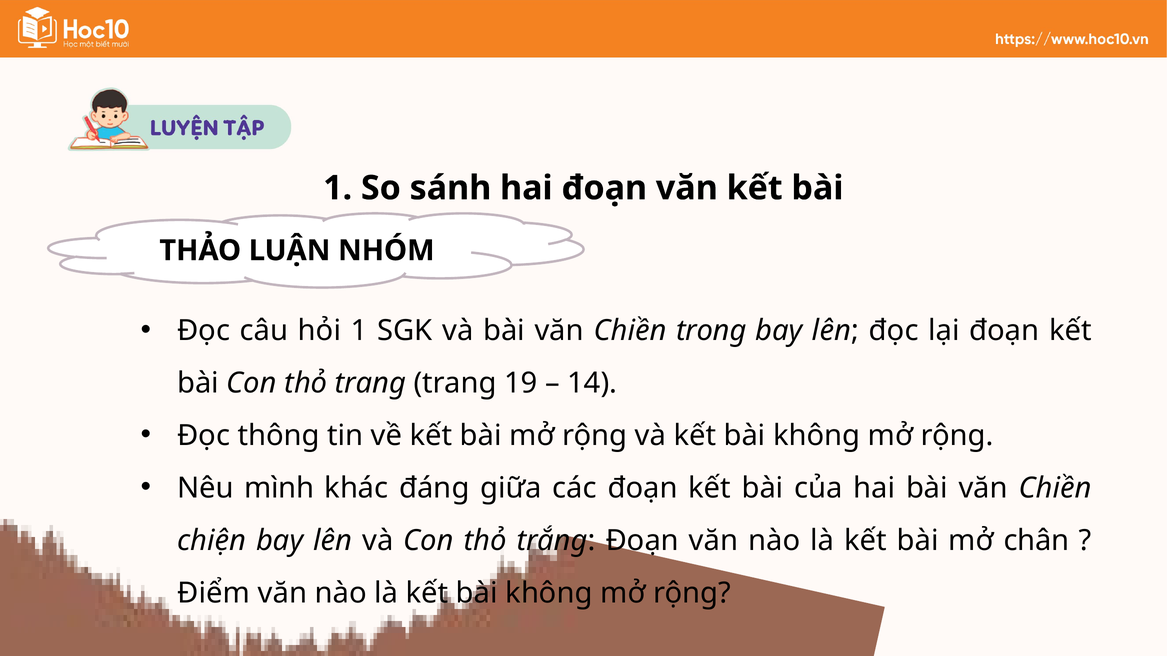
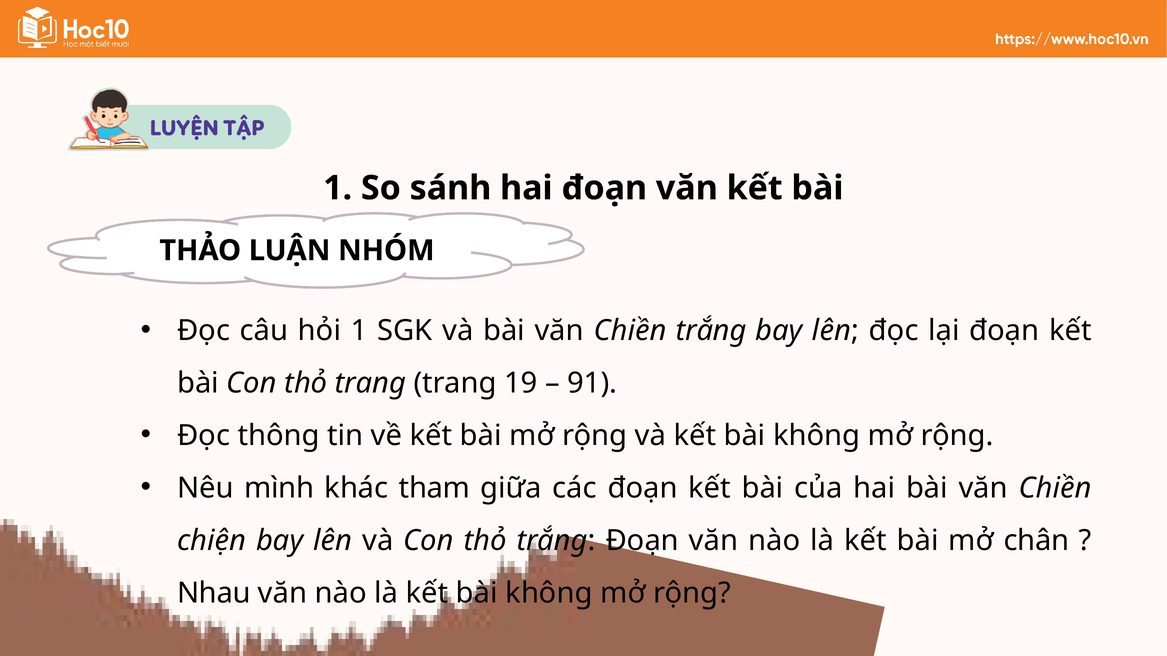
Chiền trong: trong -> trắng
14: 14 -> 91
đáng: đáng -> tham
Điểm: Điểm -> Nhau
